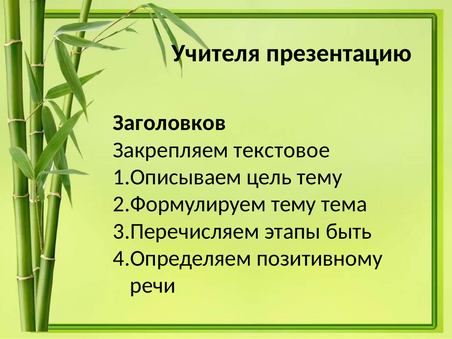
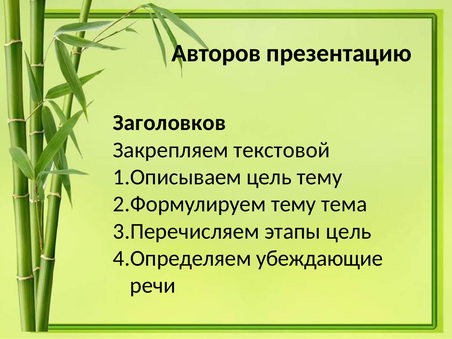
Учителя: Учителя -> Авторов
текстовое: текстовое -> текстовой
этапы быть: быть -> цель
позитивному: позитивному -> убеждающие
